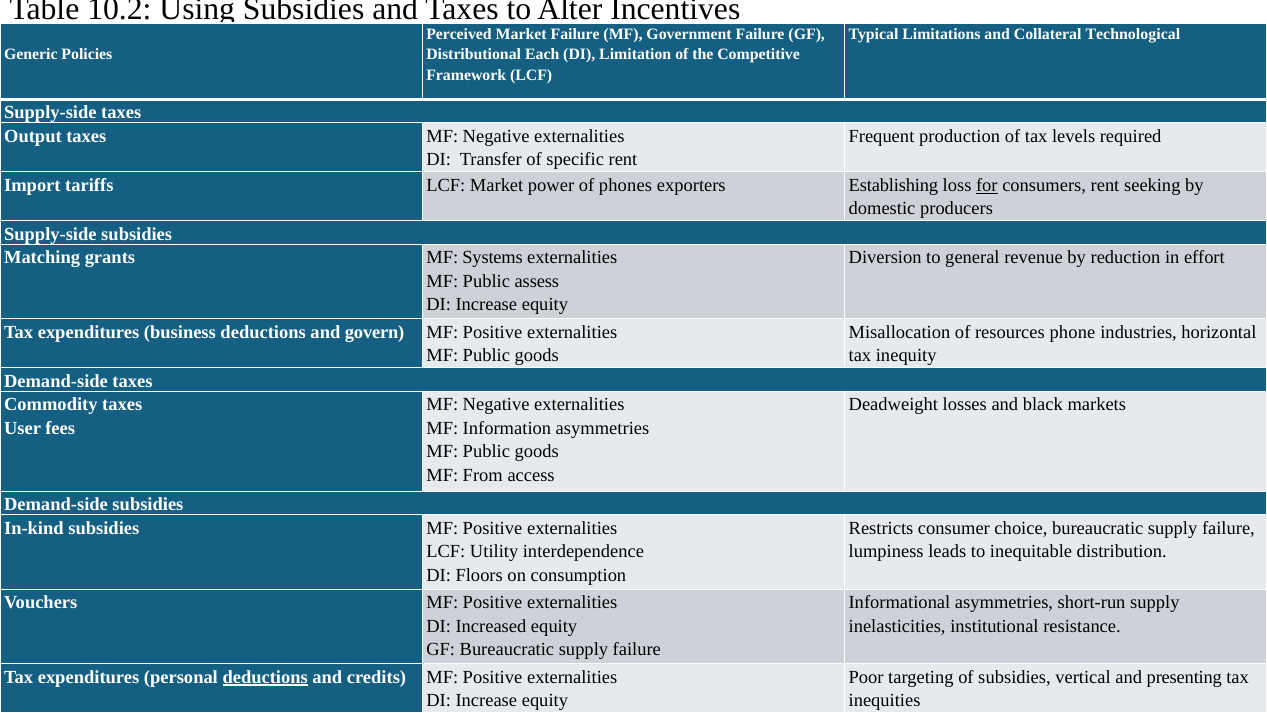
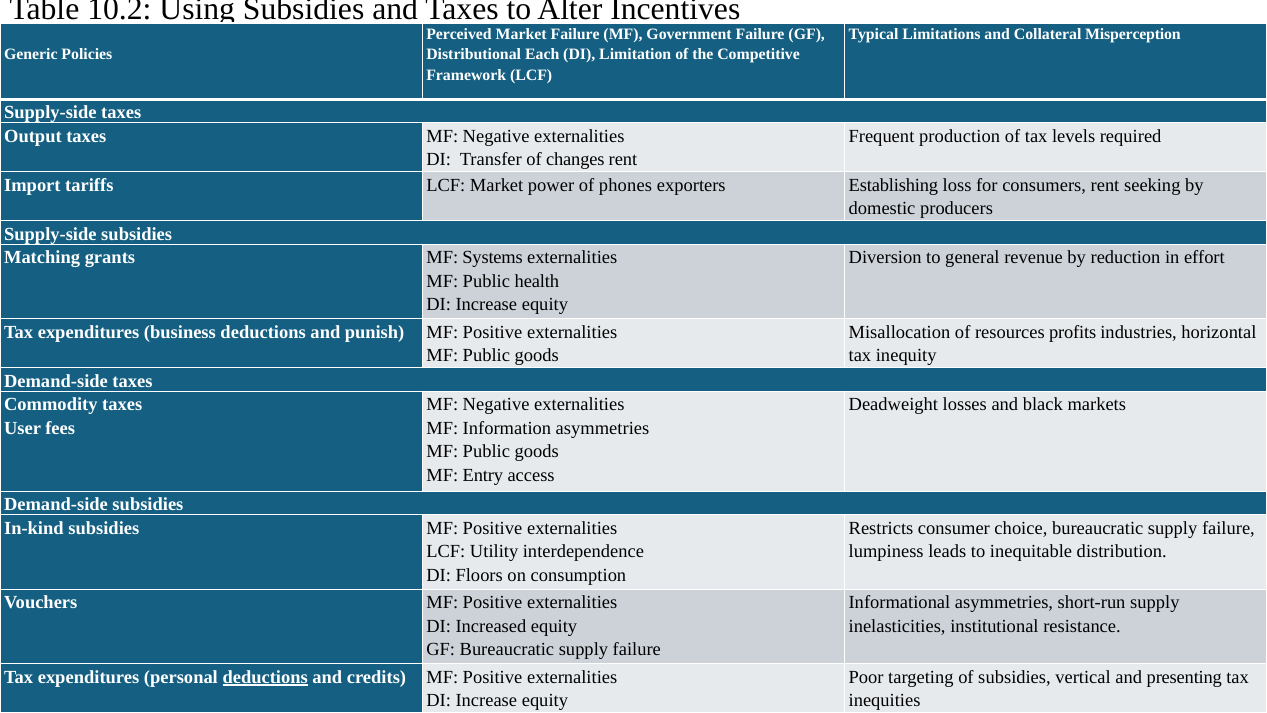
Technological: Technological -> Misperception
specific: specific -> changes
for underline: present -> none
assess: assess -> health
govern: govern -> punish
phone: phone -> profits
From: From -> Entry
